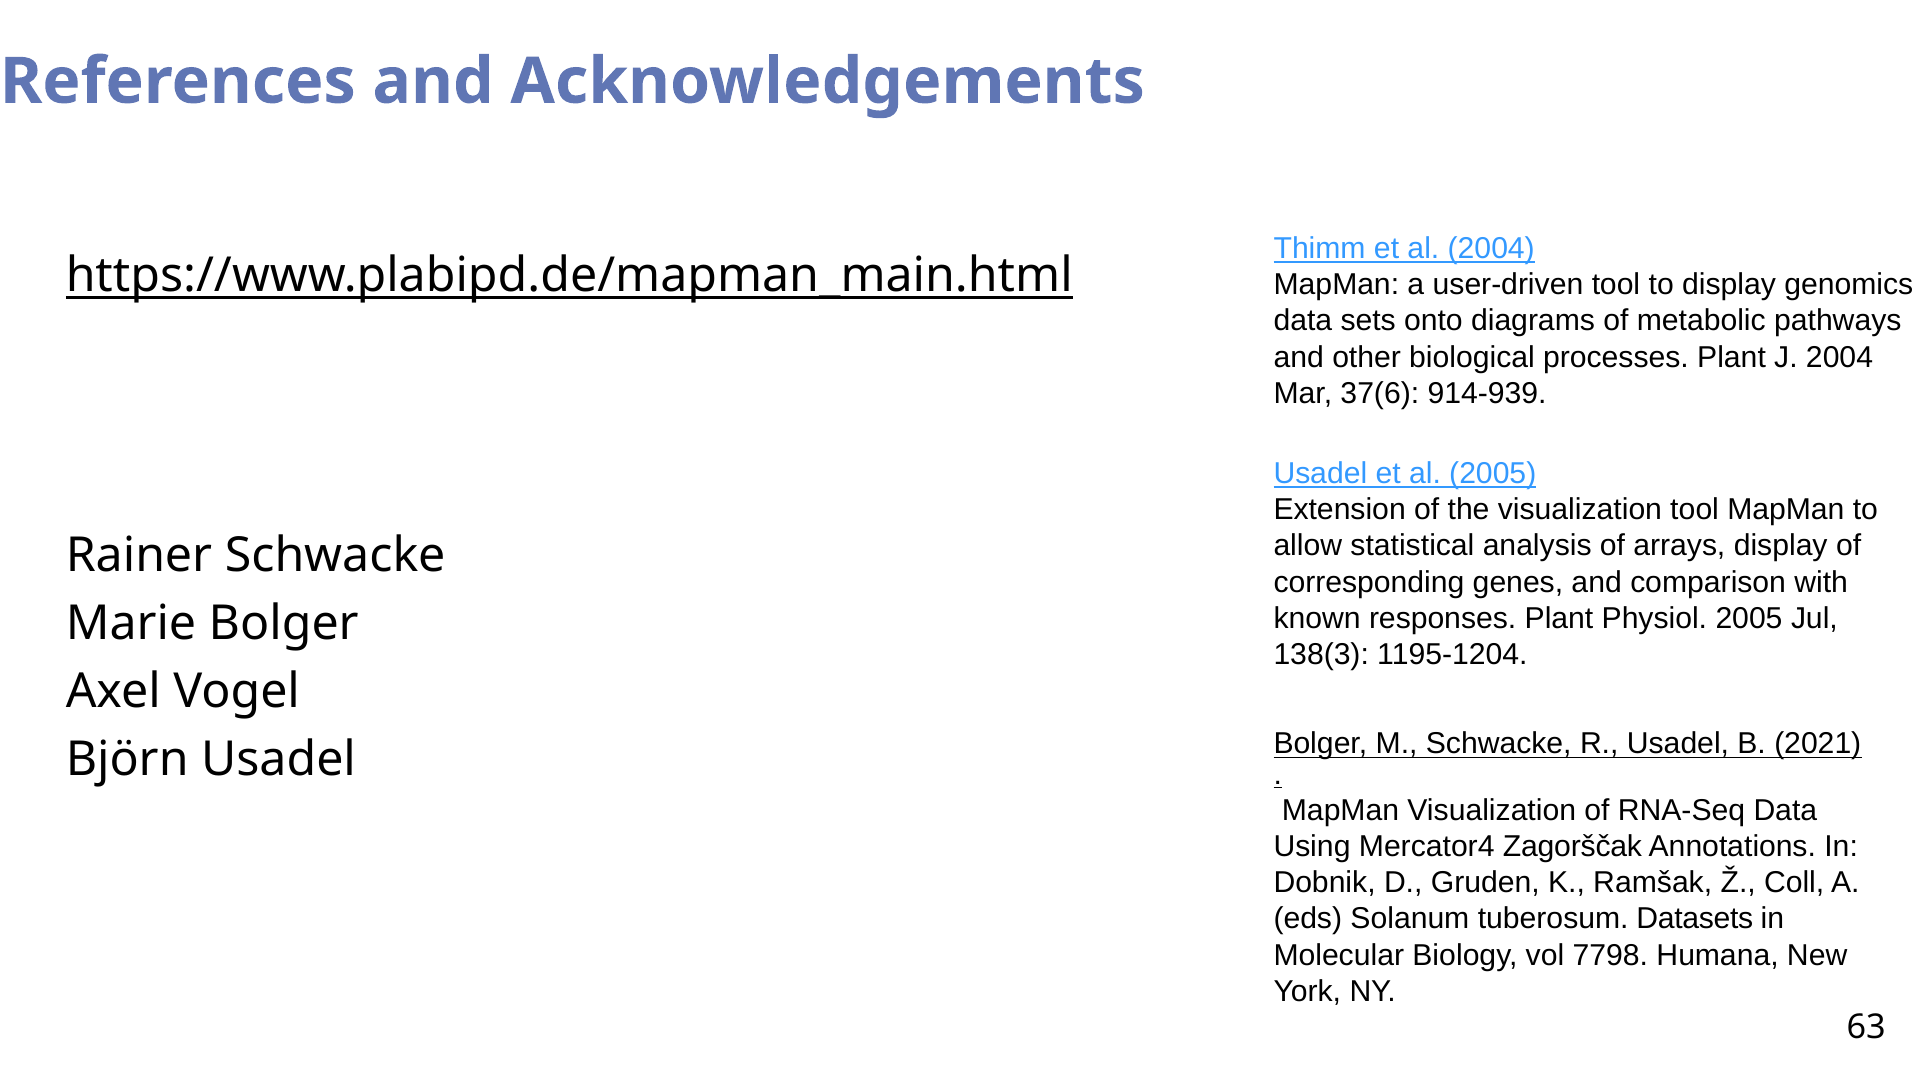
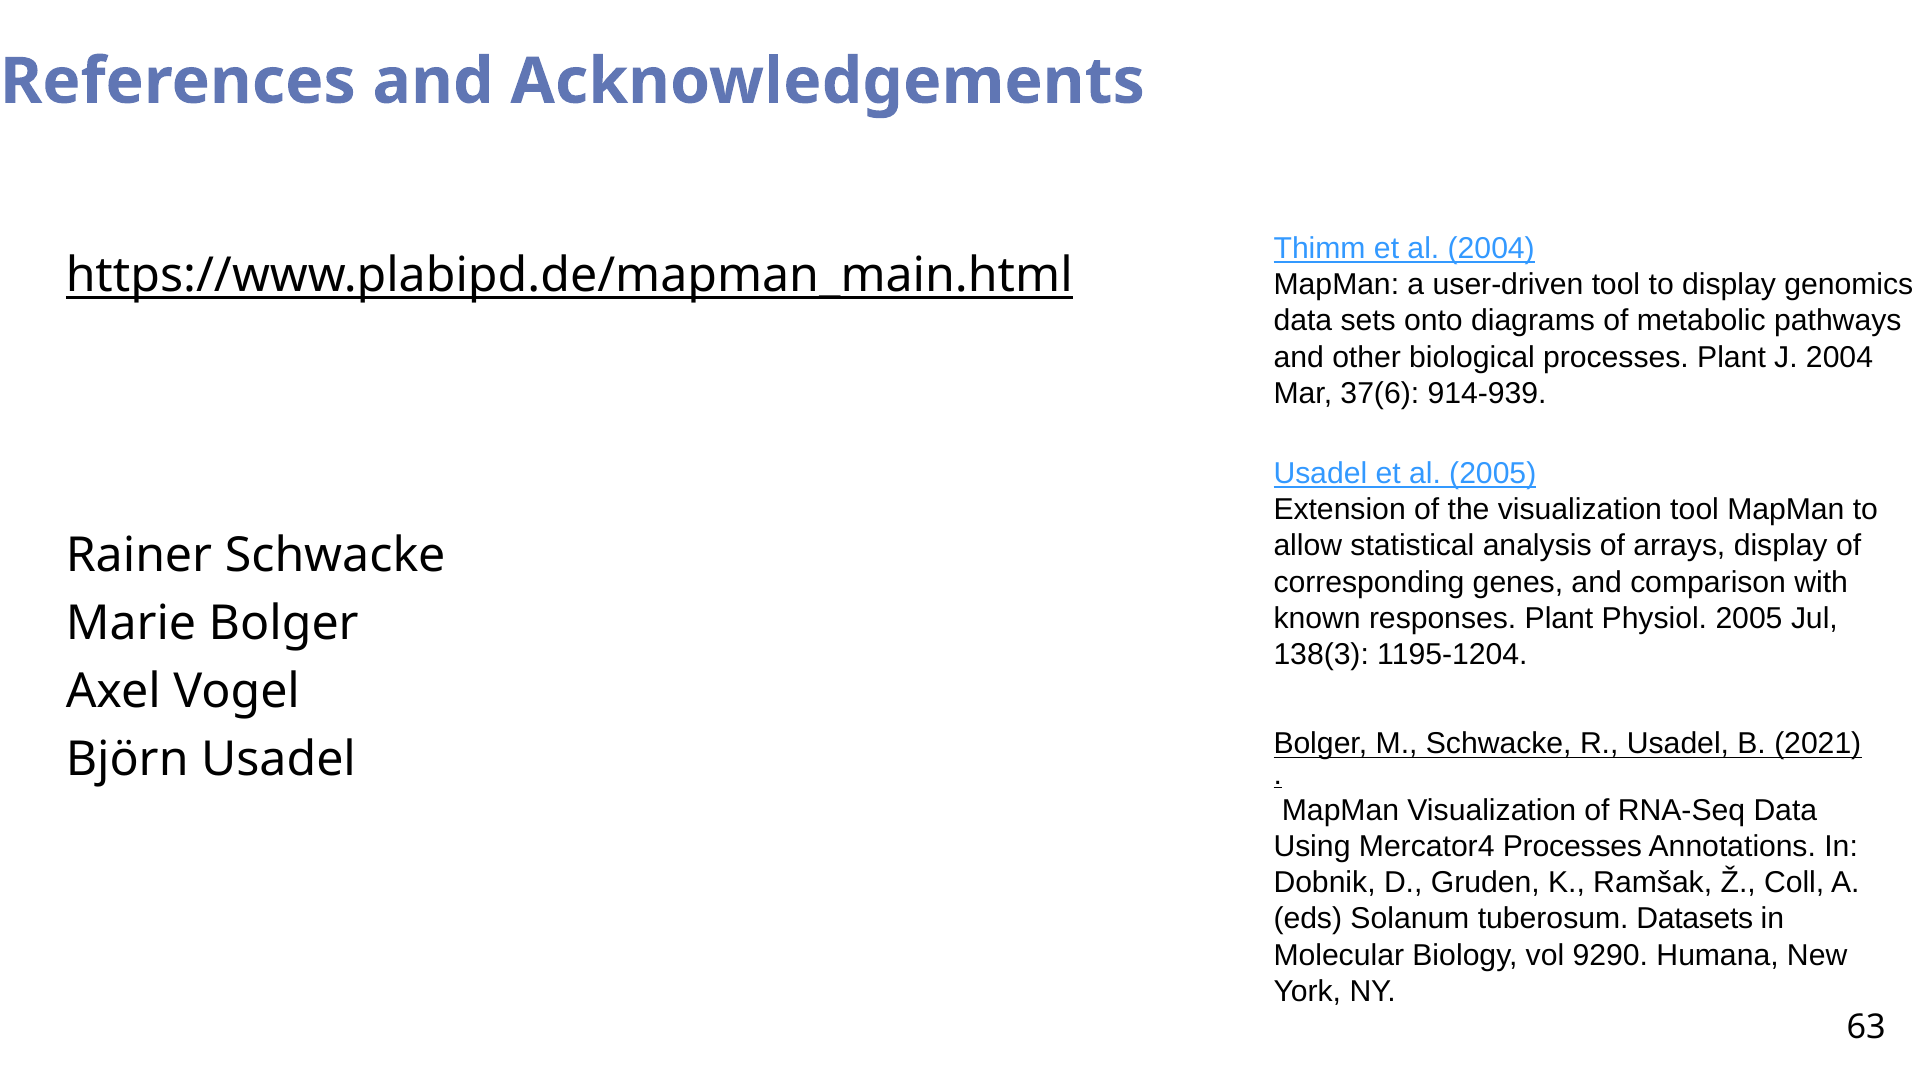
Mercator4 Zagorščak: Zagorščak -> Processes
7798: 7798 -> 9290
